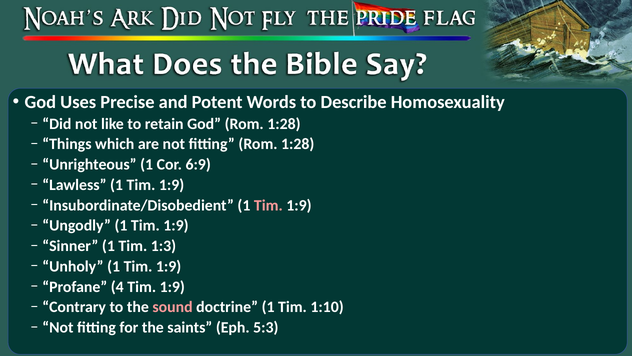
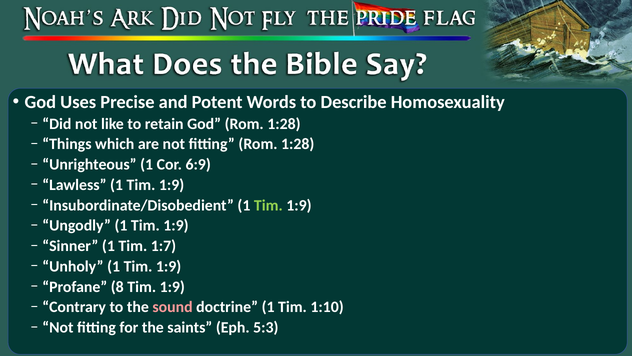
Tim at (268, 205) colour: pink -> light green
1:3: 1:3 -> 1:7
4: 4 -> 8
